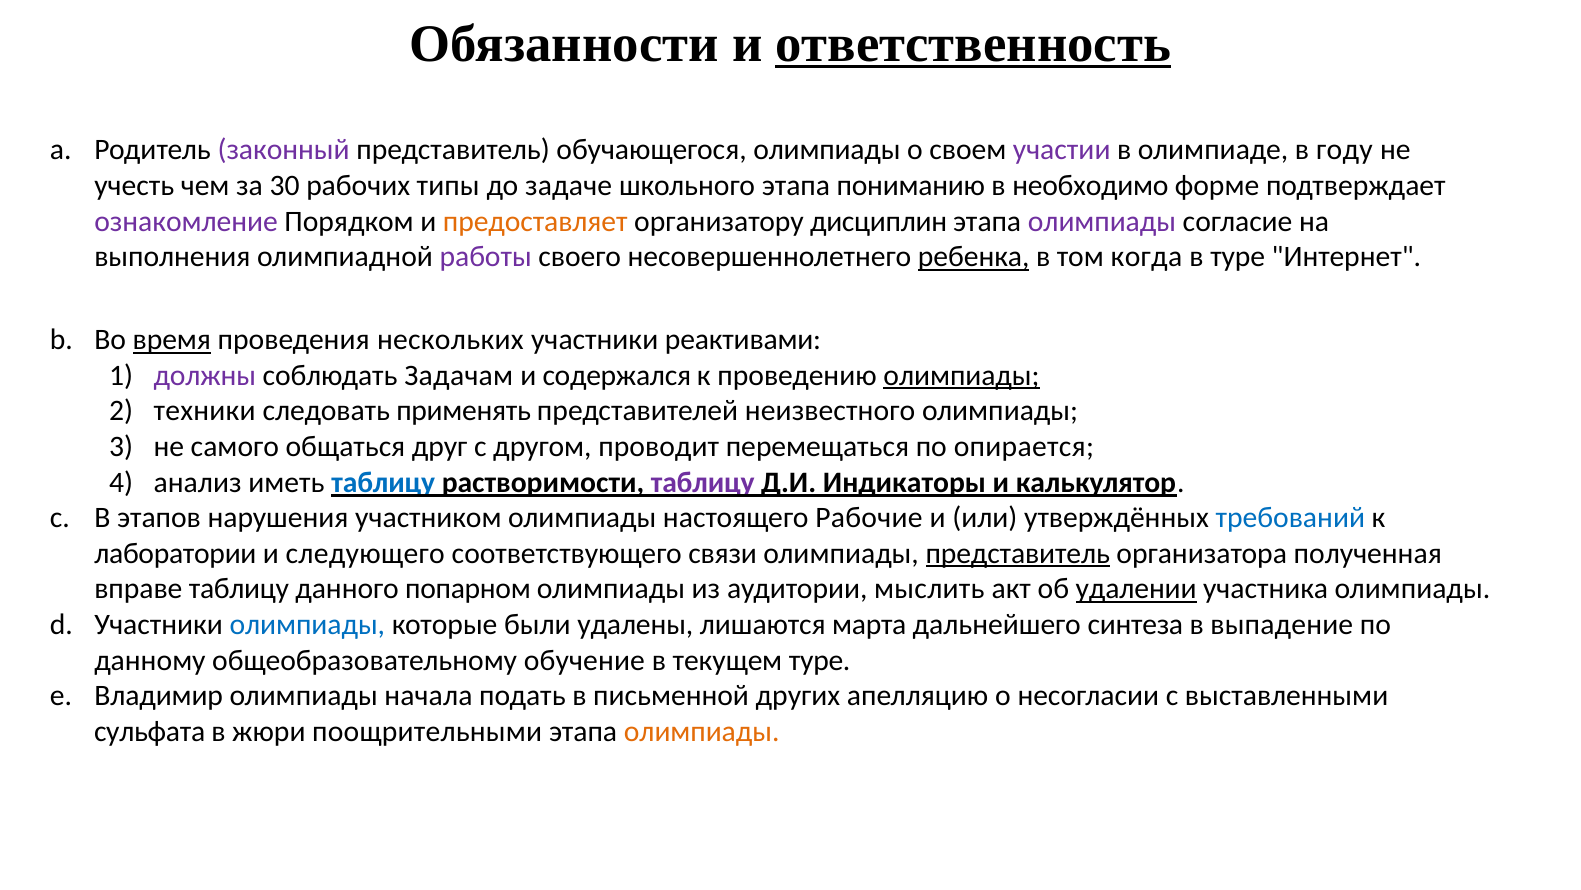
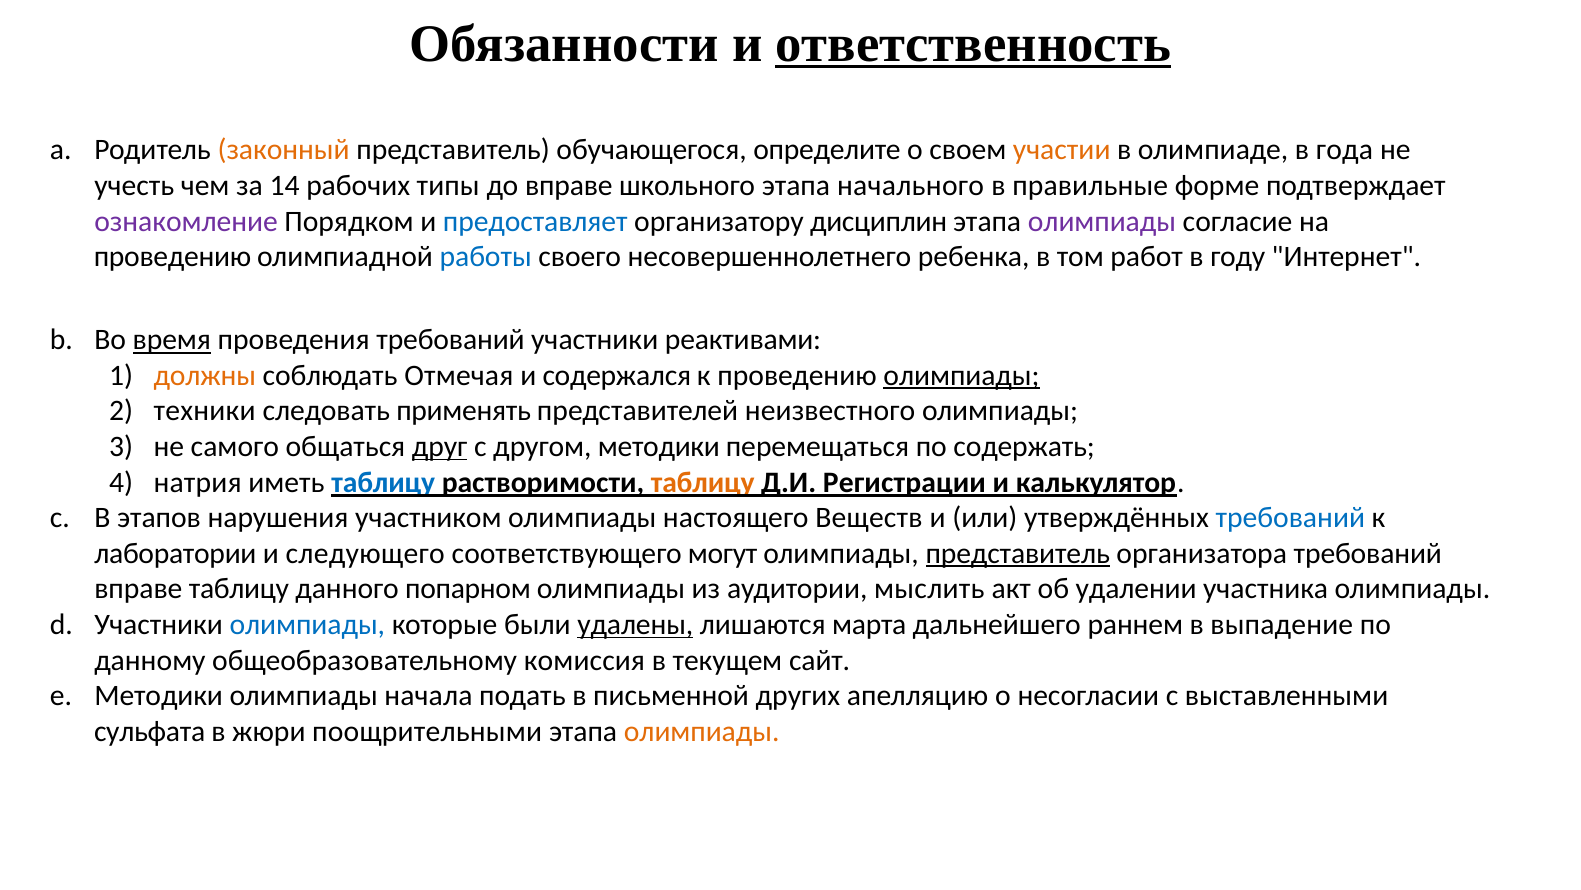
законный colour: purple -> orange
обучающегося олимпиады: олимпиады -> определите
участии colour: purple -> orange
году: году -> года
30: 30 -> 14
до задаче: задаче -> вправе
пониманию: пониманию -> начального
необходимо: необходимо -> правильные
предоставляет colour: orange -> blue
выполнения at (172, 257): выполнения -> проведению
работы colour: purple -> blue
ребенка underline: present -> none
когда: когда -> работ
в туре: туре -> году
проведения нескольких: нескольких -> требований
должны colour: purple -> orange
Задачам: Задачам -> Отмечая
друг underline: none -> present
другом проводит: проводит -> методики
опирается: опирается -> содержать
анализ: анализ -> натрия
таблицу at (703, 482) colour: purple -> orange
Индикаторы: Индикаторы -> Регистрации
Рабочие: Рабочие -> Веществ
связи: связи -> могут
организатора полученная: полученная -> требований
удалении underline: present -> none
удалены underline: none -> present
синтеза: синтеза -> раннем
обучение: обучение -> комиссия
текущем туре: туре -> сайт
Владимир at (159, 695): Владимир -> Методики
